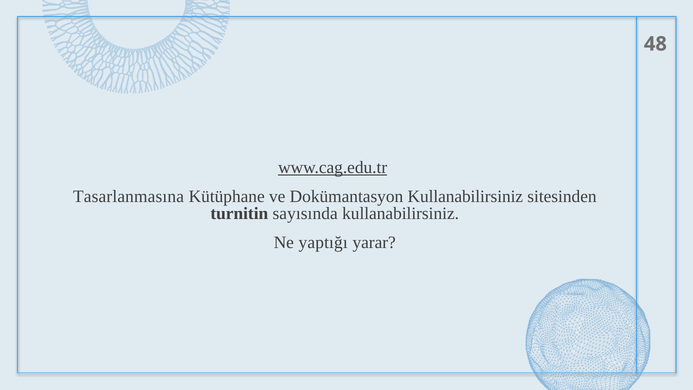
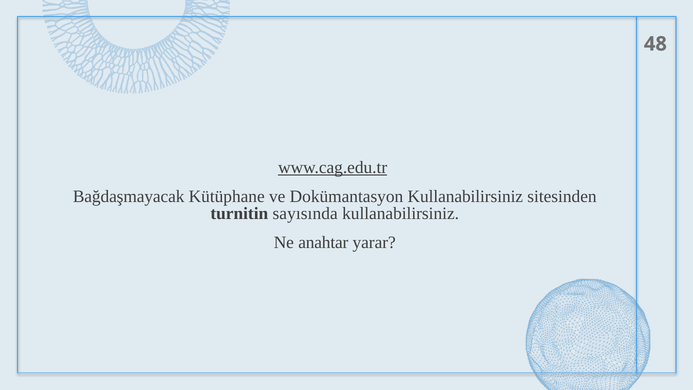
Tasarlanmasına: Tasarlanmasına -> Bağdaşmayacak
yaptığı: yaptığı -> anahtar
